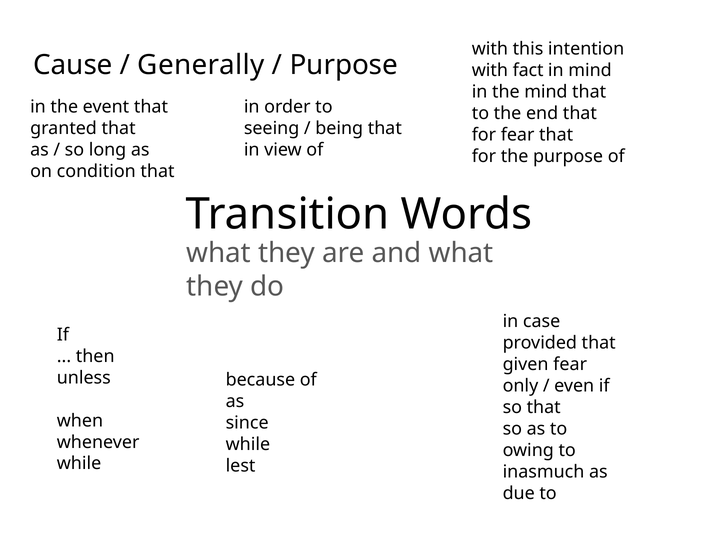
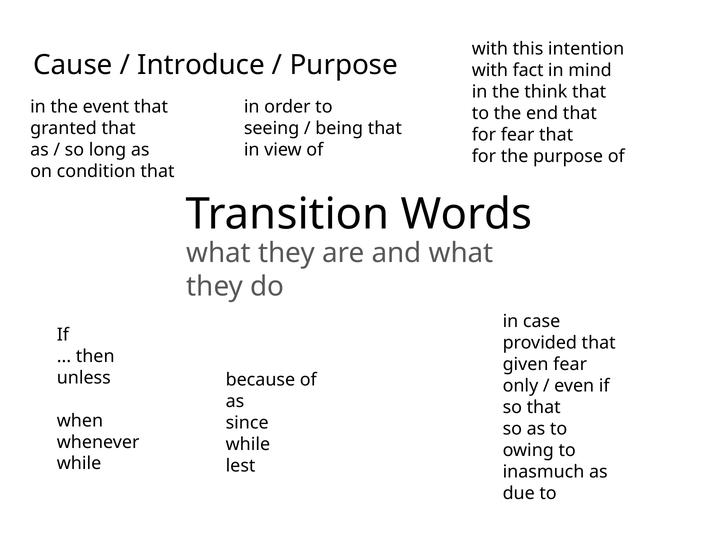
Generally: Generally -> Introduce
the mind: mind -> think
